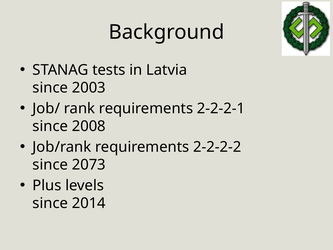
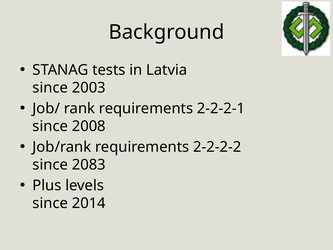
2073: 2073 -> 2083
